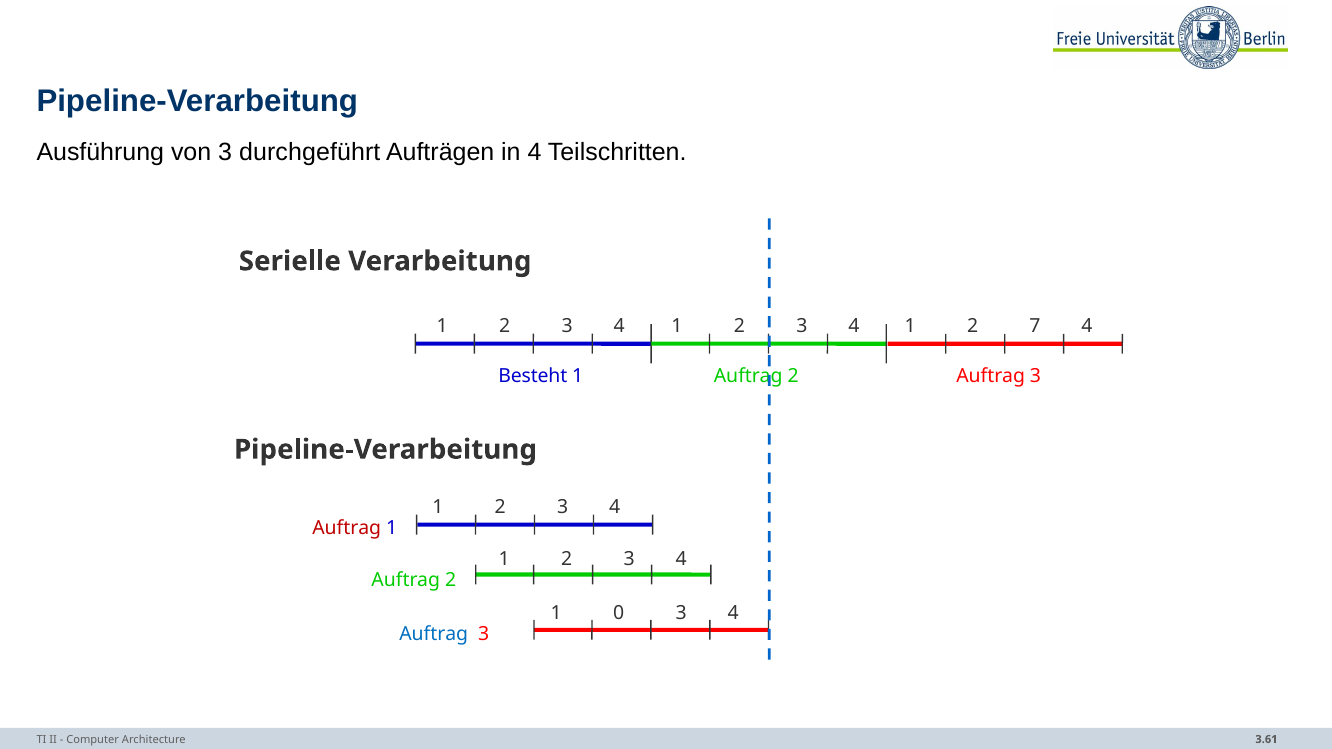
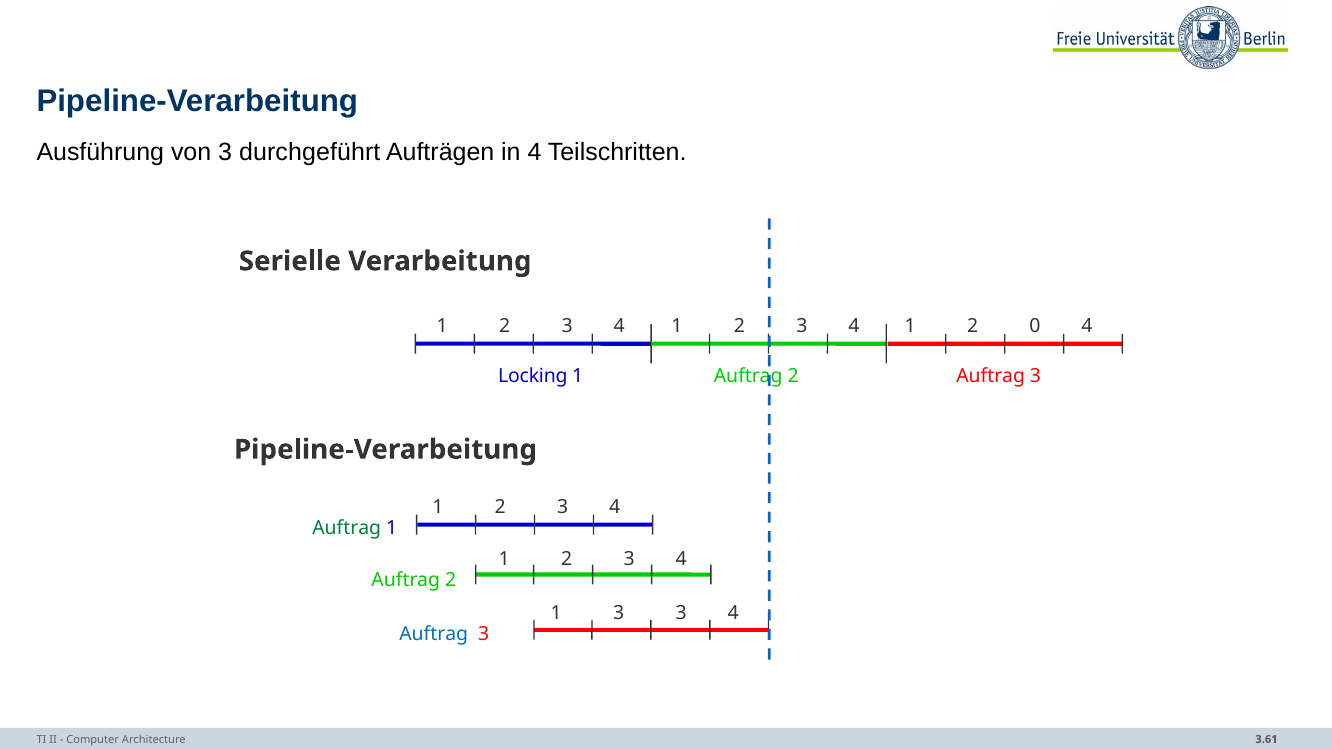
7: 7 -> 0
Besteht: Besteht -> Locking
Auftrag at (347, 528) colour: red -> green
1 0: 0 -> 3
